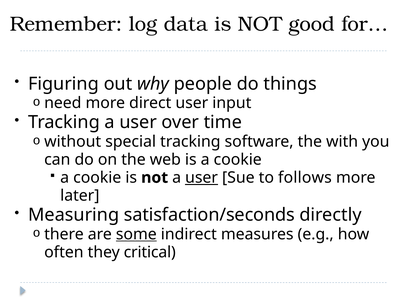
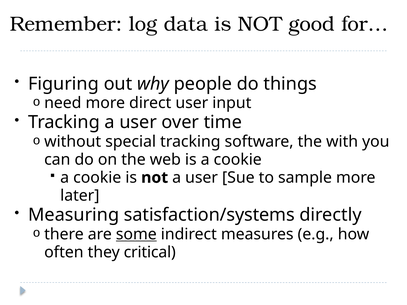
user at (202, 178) underline: present -> none
follows: follows -> sample
satisfaction/seconds: satisfaction/seconds -> satisfaction/systems
